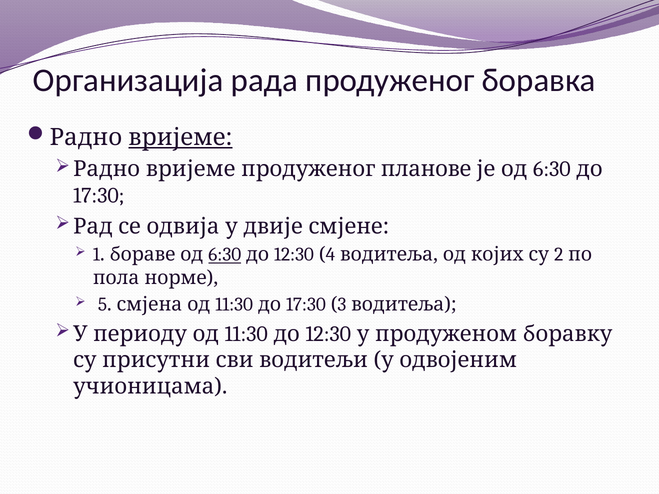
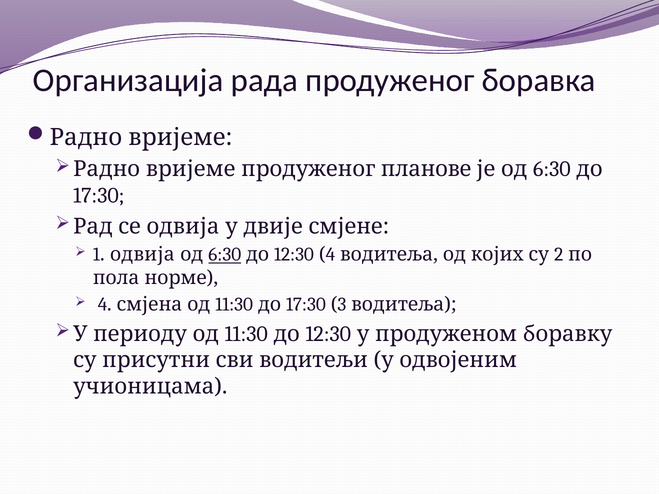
вријеме at (180, 138) underline: present -> none
бораве at (143, 255): бораве -> одвија
5 at (103, 305): 5 -> 4
